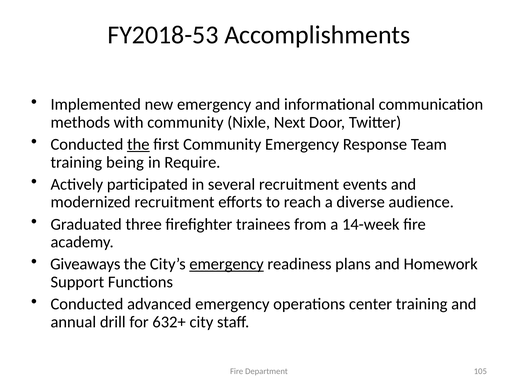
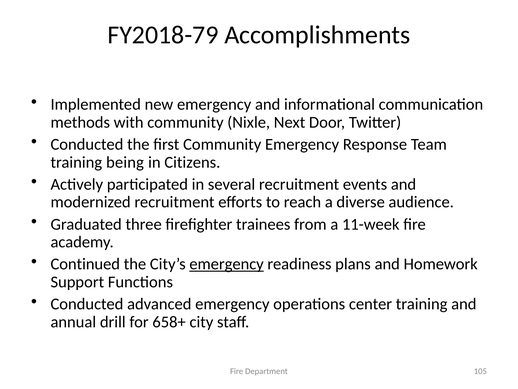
FY2018-53: FY2018-53 -> FY2018-79
the at (138, 144) underline: present -> none
Require: Require -> Citizens
14-week: 14-week -> 11-week
Giveaways: Giveaways -> Continued
632+: 632+ -> 658+
